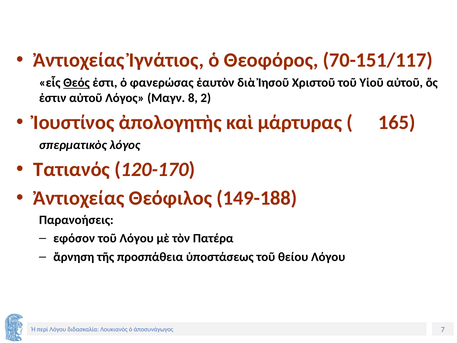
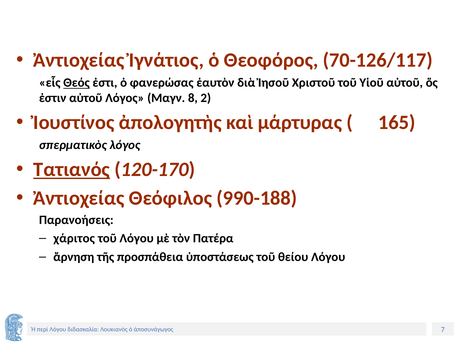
70-151/117: 70-151/117 -> 70-126/117
Τατιανός underline: none -> present
149-188: 149-188 -> 990-188
εφόσον: εφόσον -> χάριτος
